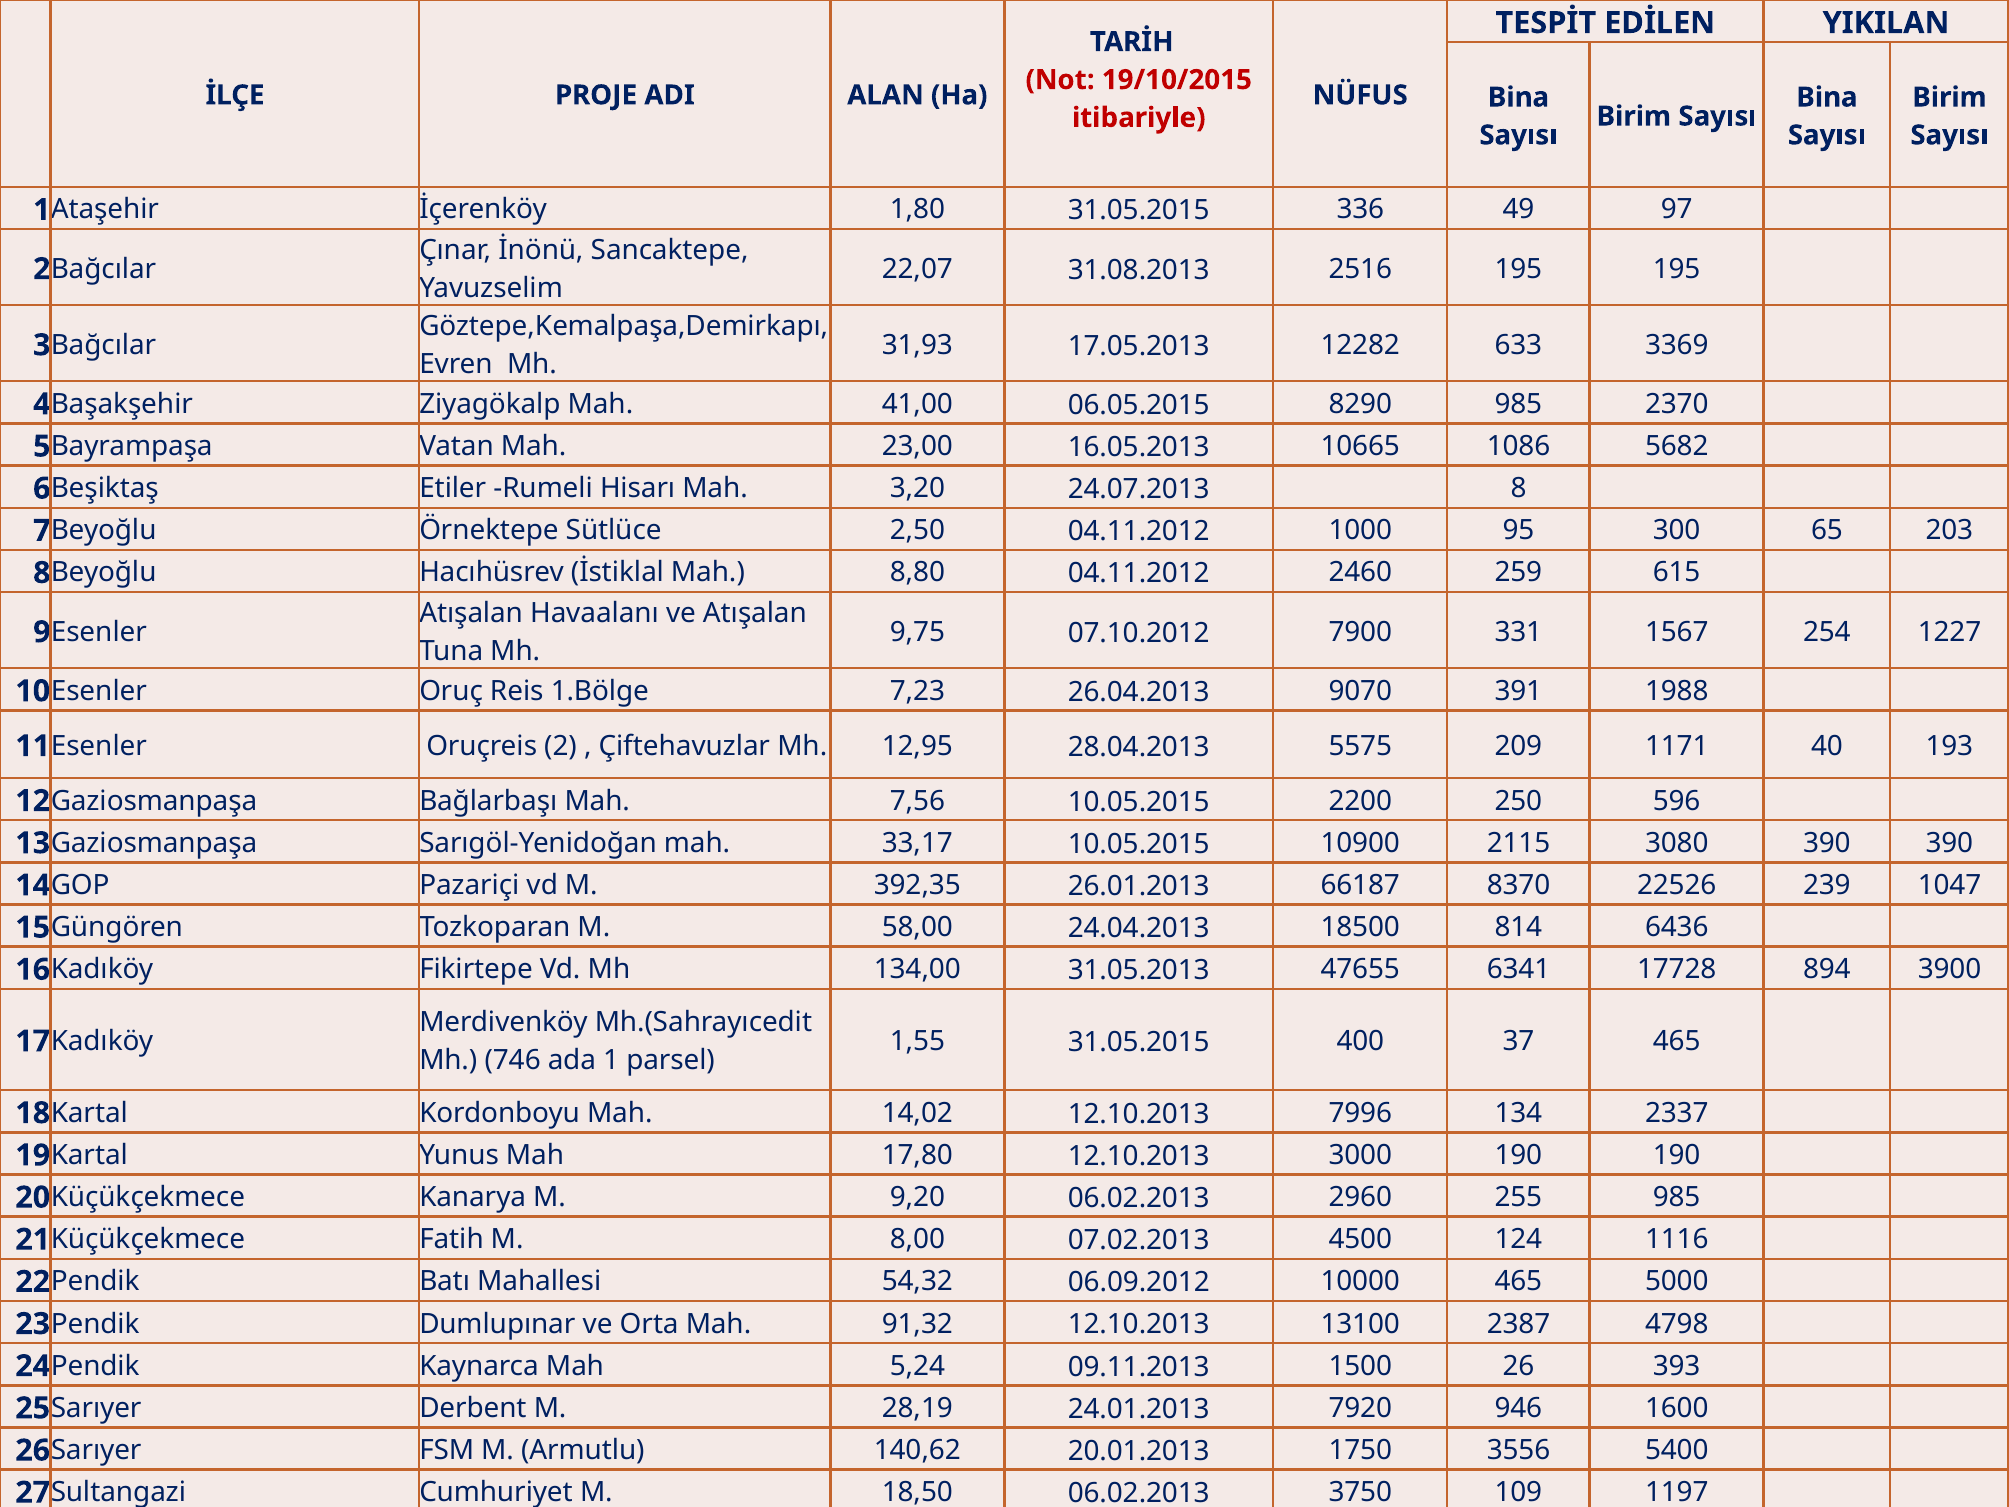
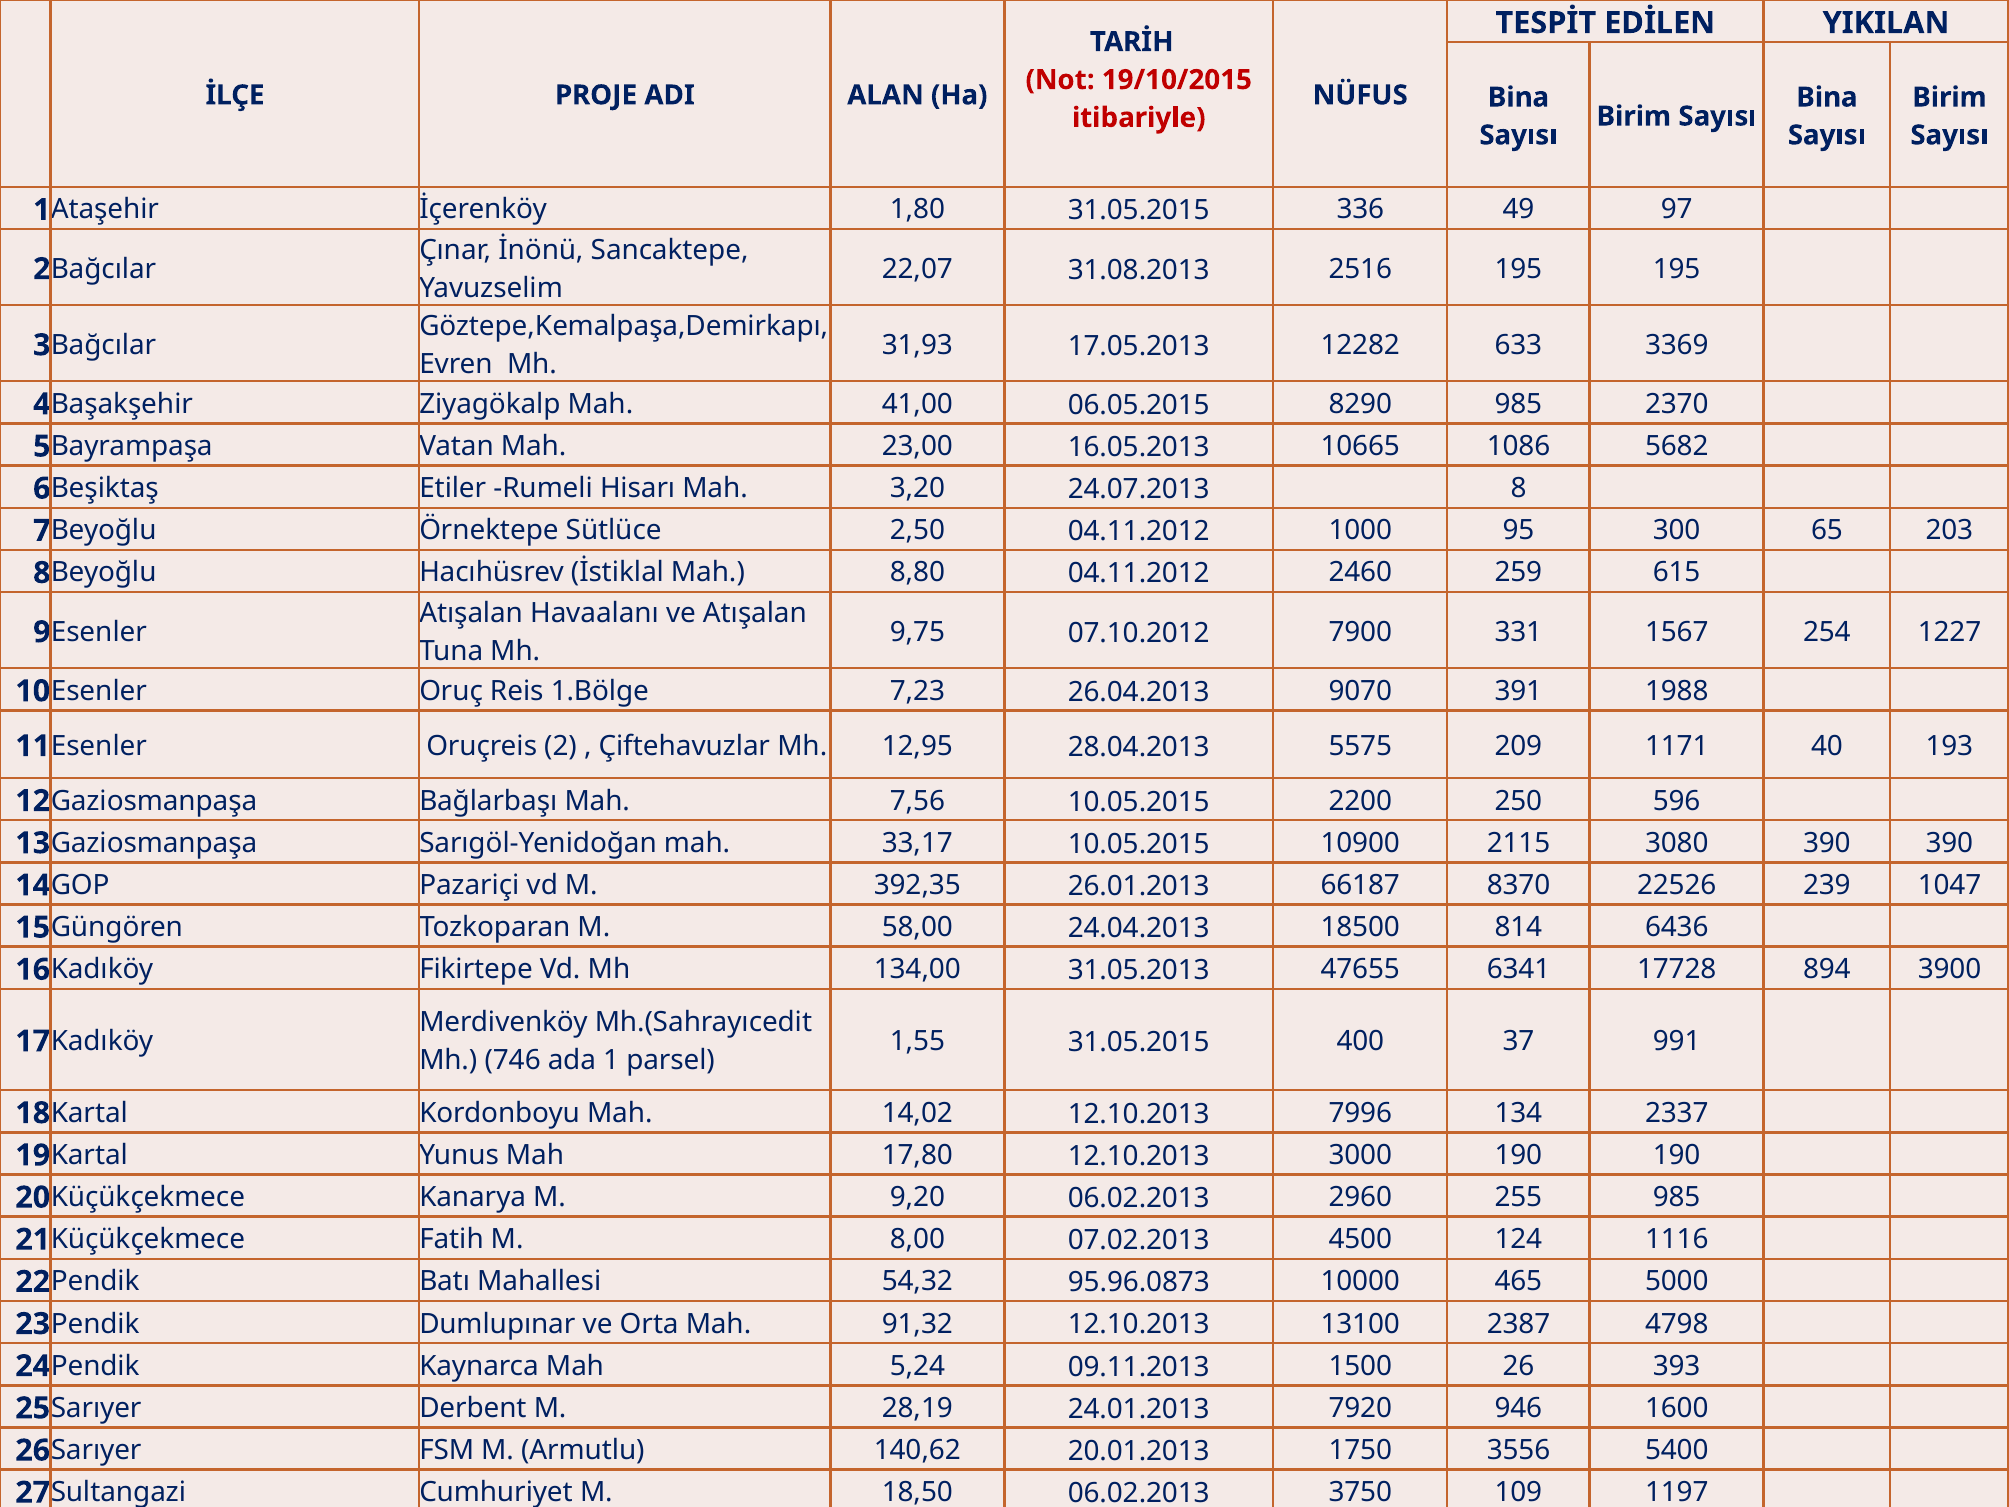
37 465: 465 -> 991
06.09.2012: 06.09.2012 -> 95.96.0873
